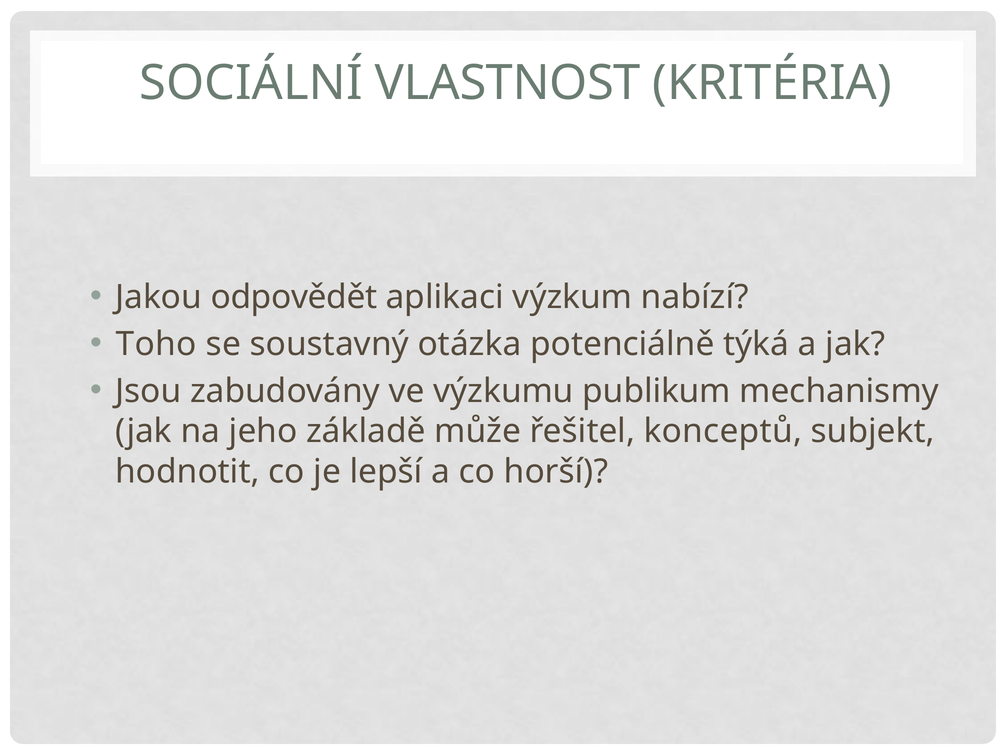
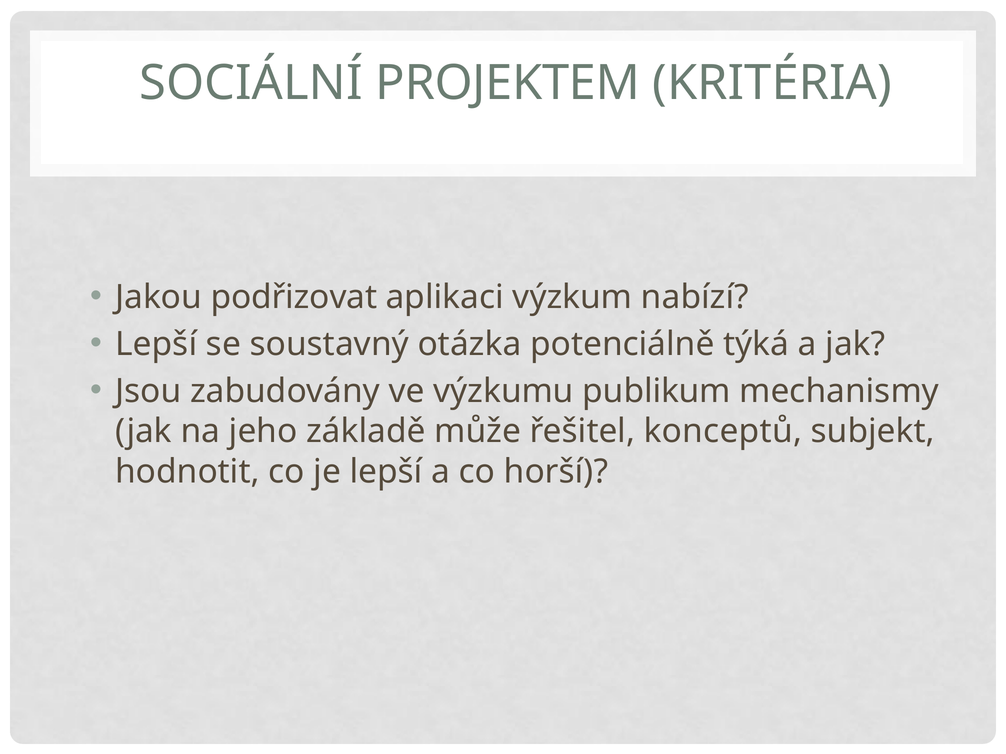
VLASTNOST: VLASTNOST -> PROJEKTEM
odpovědět: odpovědět -> podřizovat
Toho at (156, 344): Toho -> Lepší
